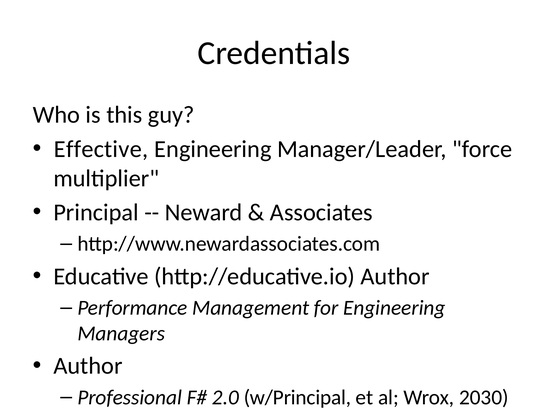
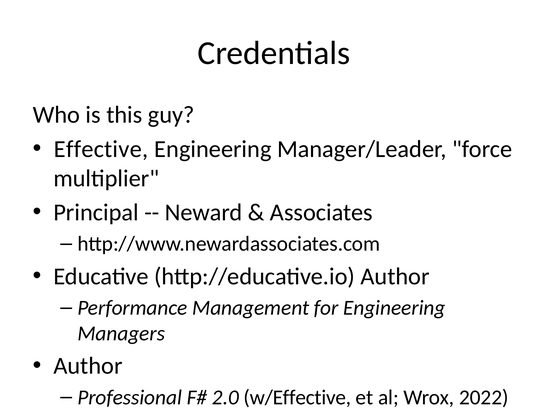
w/Principal: w/Principal -> w/Effective
2030: 2030 -> 2022
